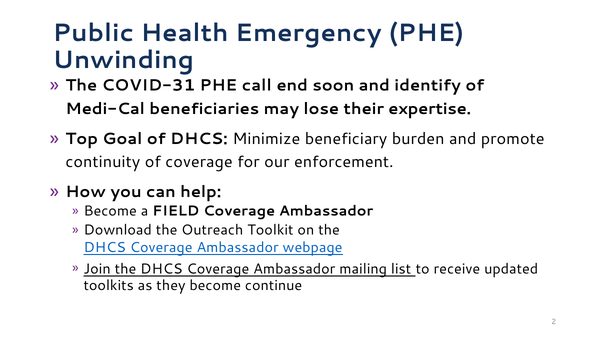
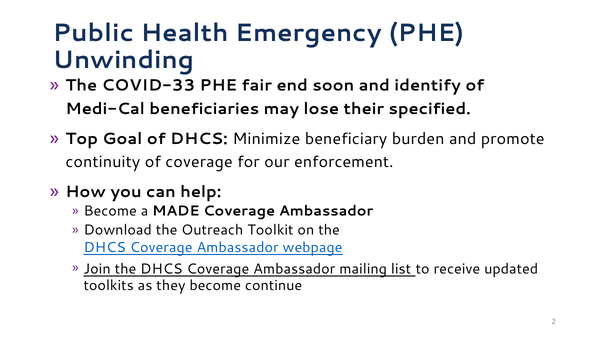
COVID-31: COVID-31 -> COVID-33
call: call -> fair
expertise: expertise -> specified
FIELD: FIELD -> MADE
